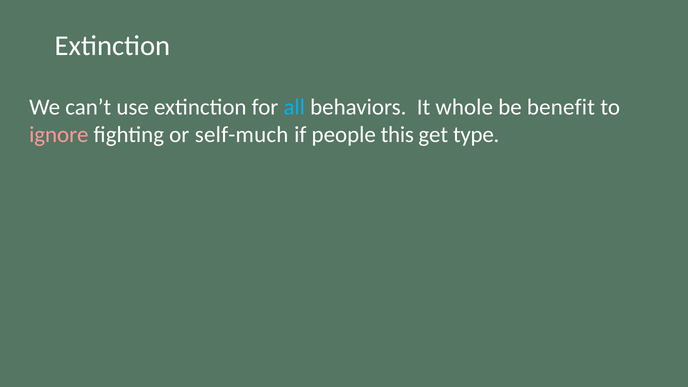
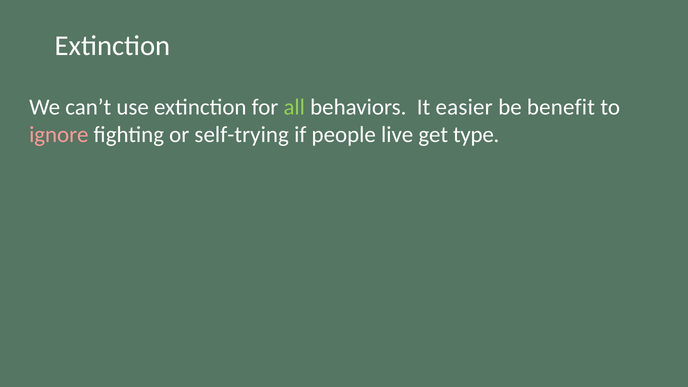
all colour: light blue -> light green
whole: whole -> easier
self-much: self-much -> self-trying
this: this -> live
